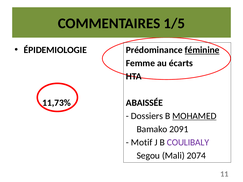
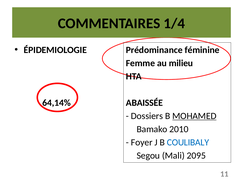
1/5: 1/5 -> 1/4
féminine underline: present -> none
écarts: écarts -> milieu
11,73%: 11,73% -> 64,14%
2091: 2091 -> 2010
Motif: Motif -> Foyer
COULIBALY colour: purple -> blue
2074: 2074 -> 2095
